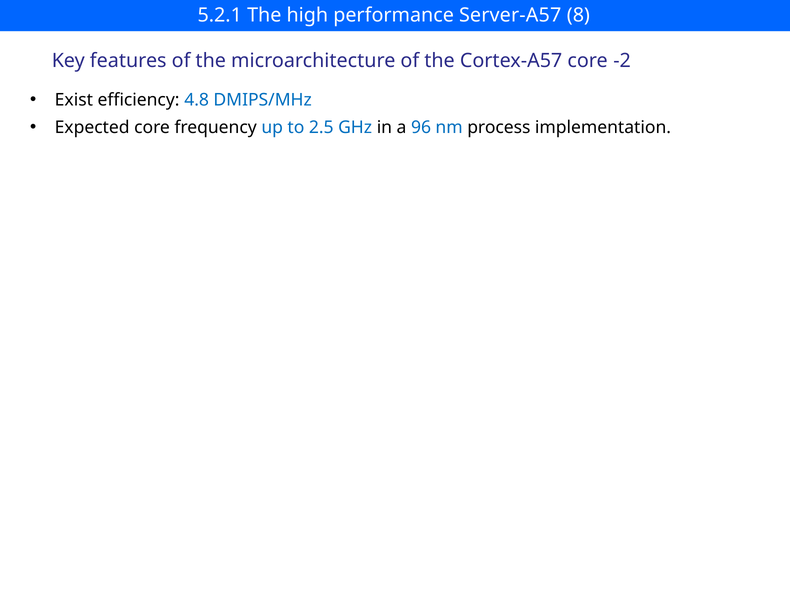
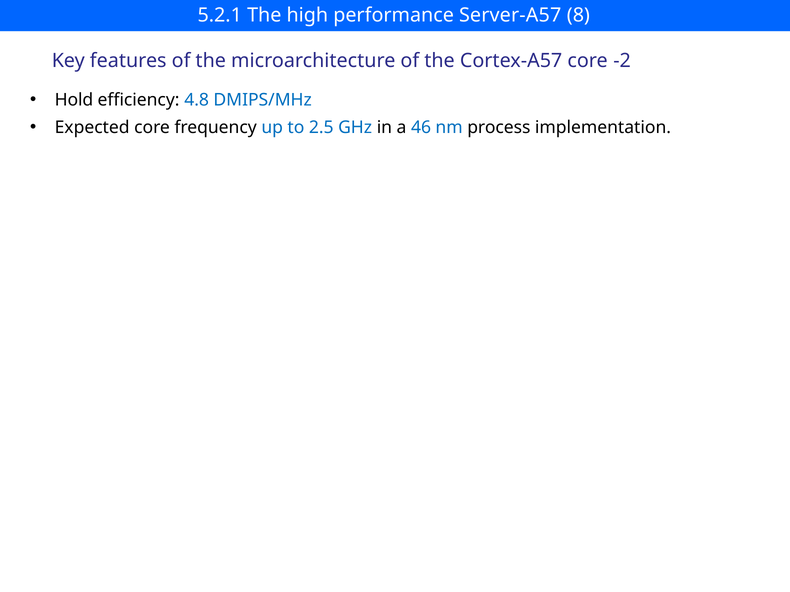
Exist: Exist -> Hold
96: 96 -> 46
